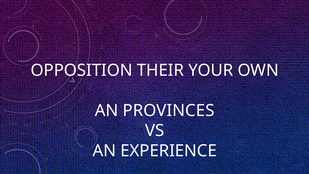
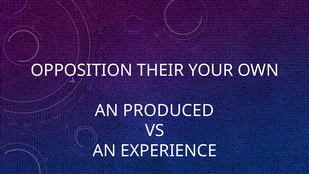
PROVINCES: PROVINCES -> PRODUCED
